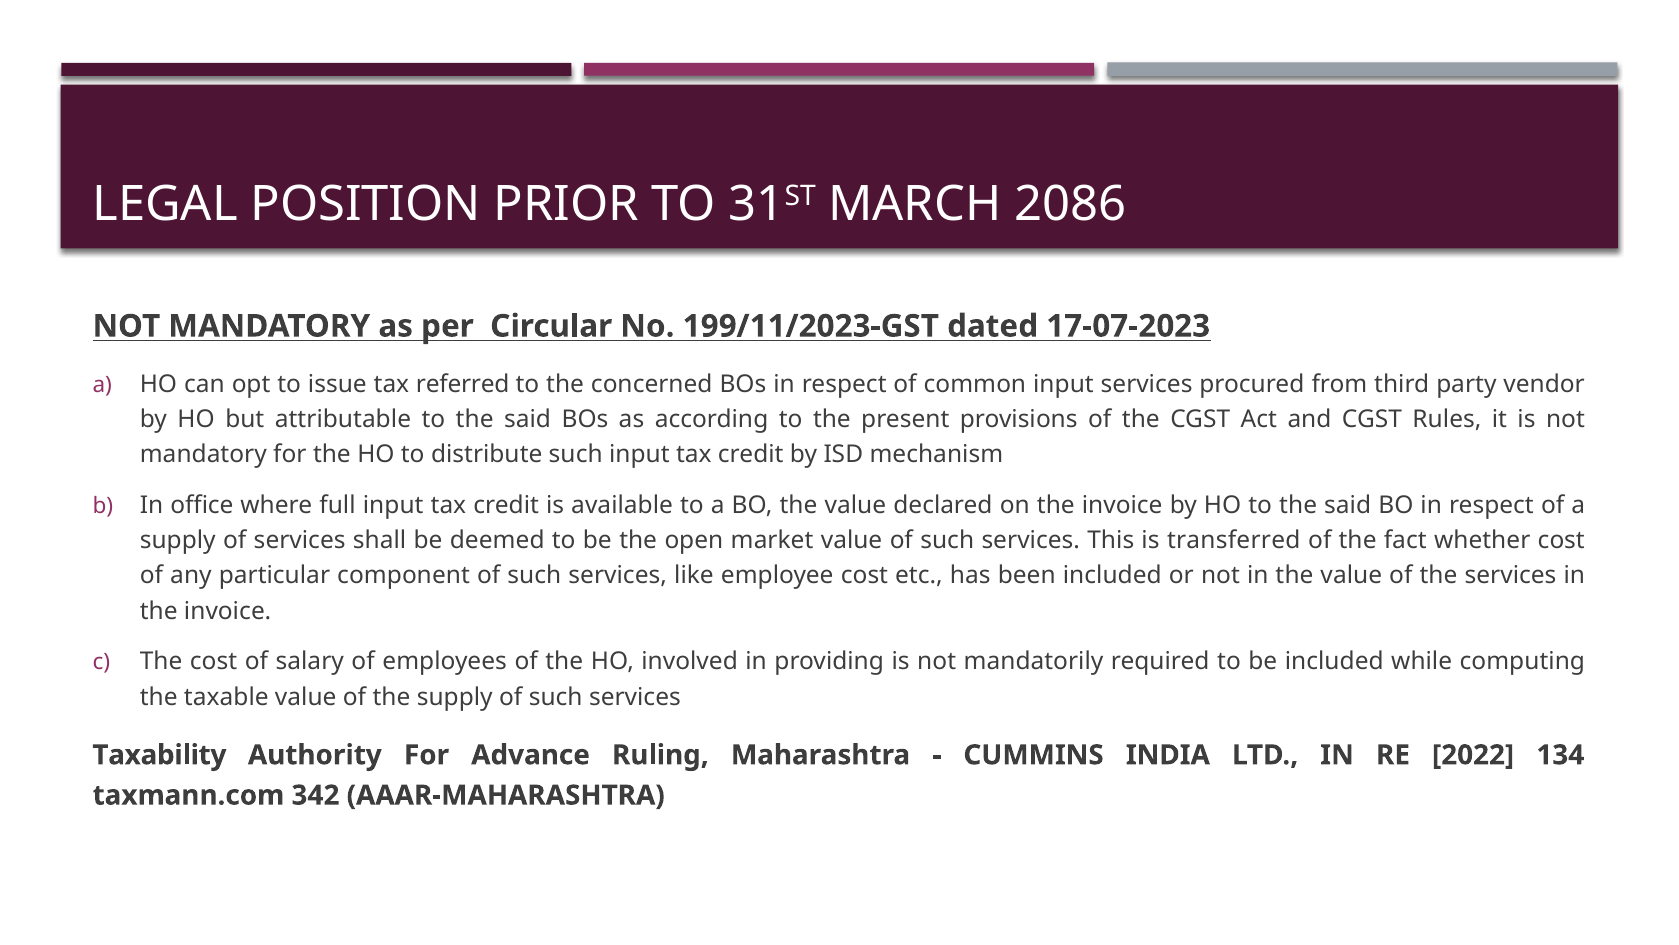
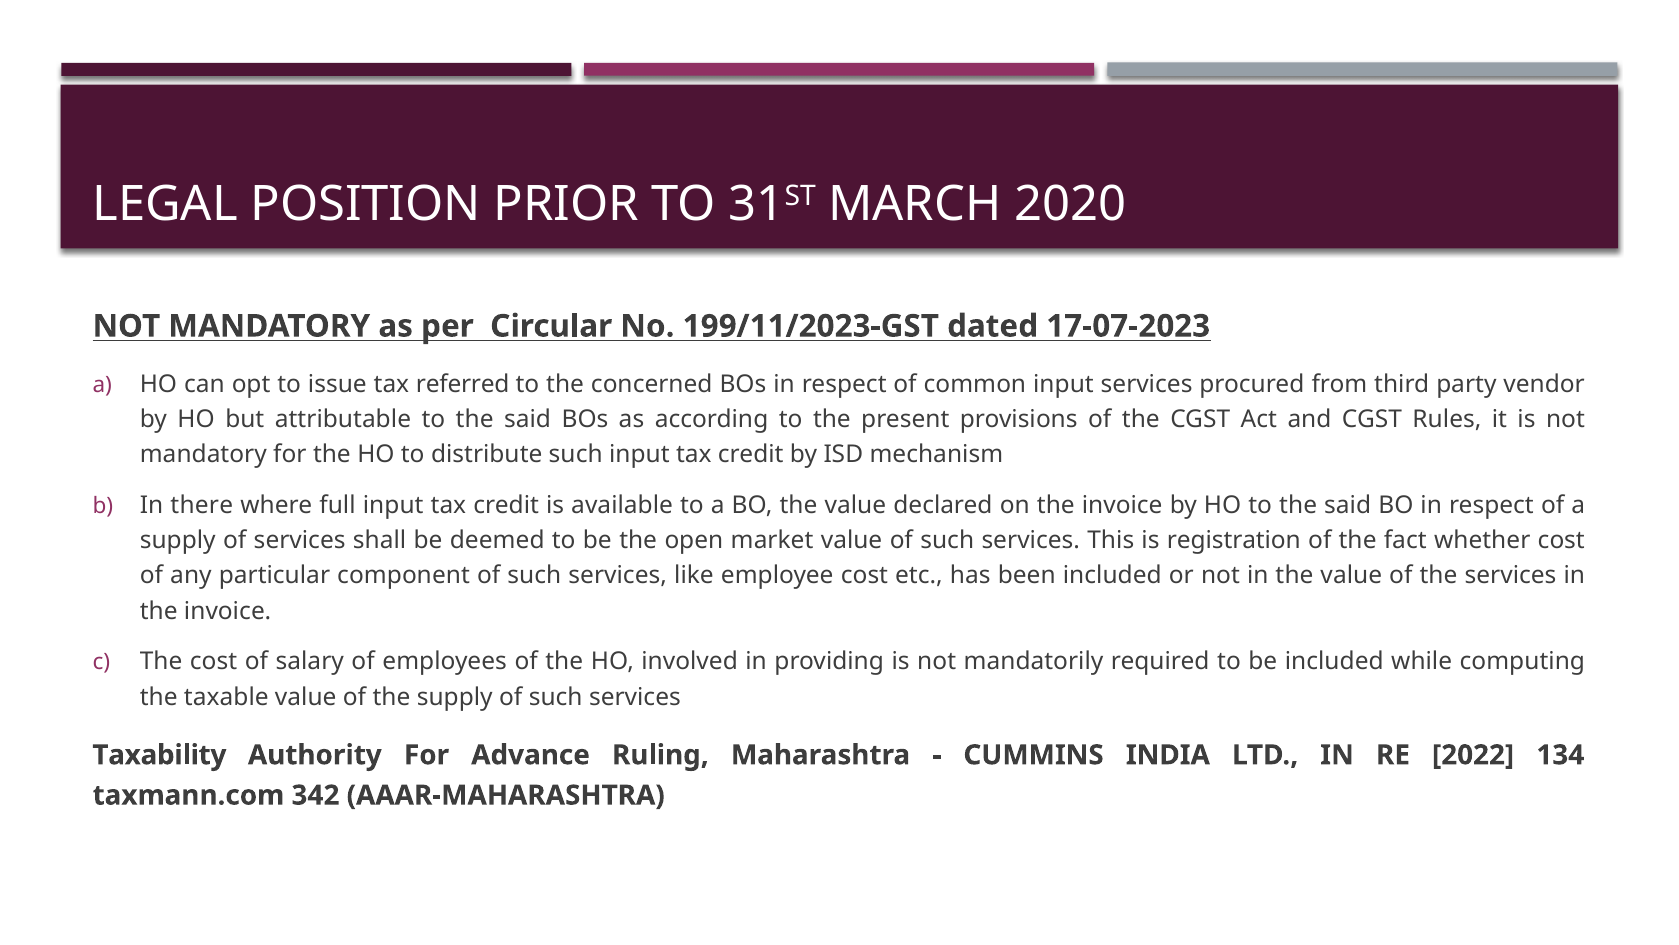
2086: 2086 -> 2020
office: office -> there
transferred: transferred -> registration
